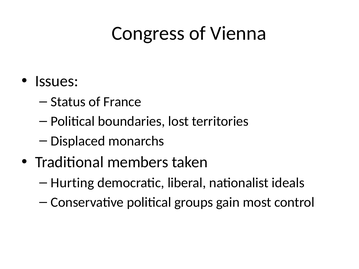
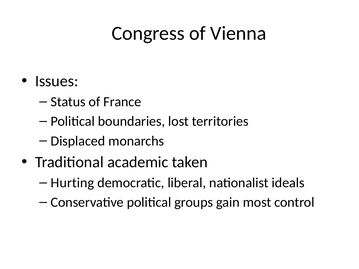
members: members -> academic
